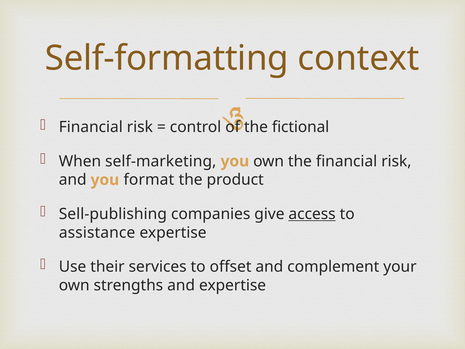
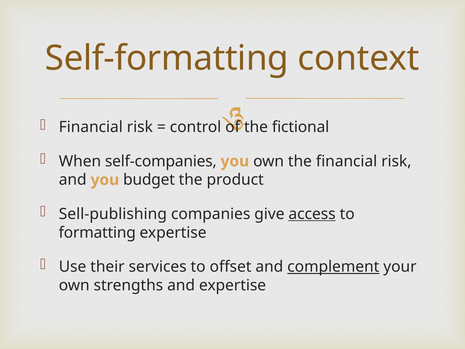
self-marketing: self-marketing -> self-companies
format: format -> budget
assistance: assistance -> formatting
complement underline: none -> present
